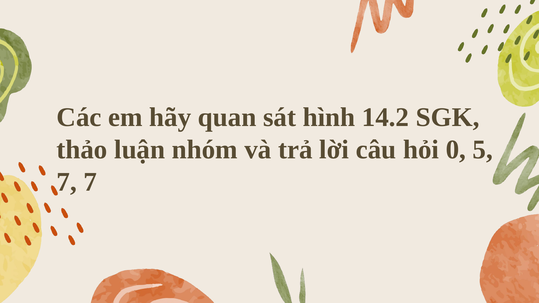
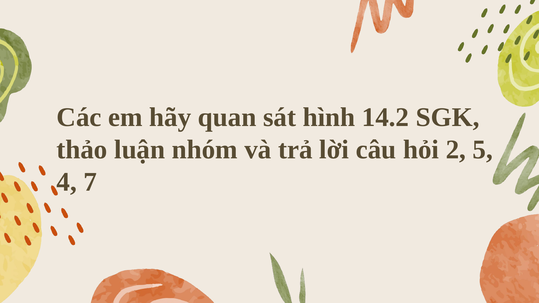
0: 0 -> 2
7 at (67, 182): 7 -> 4
